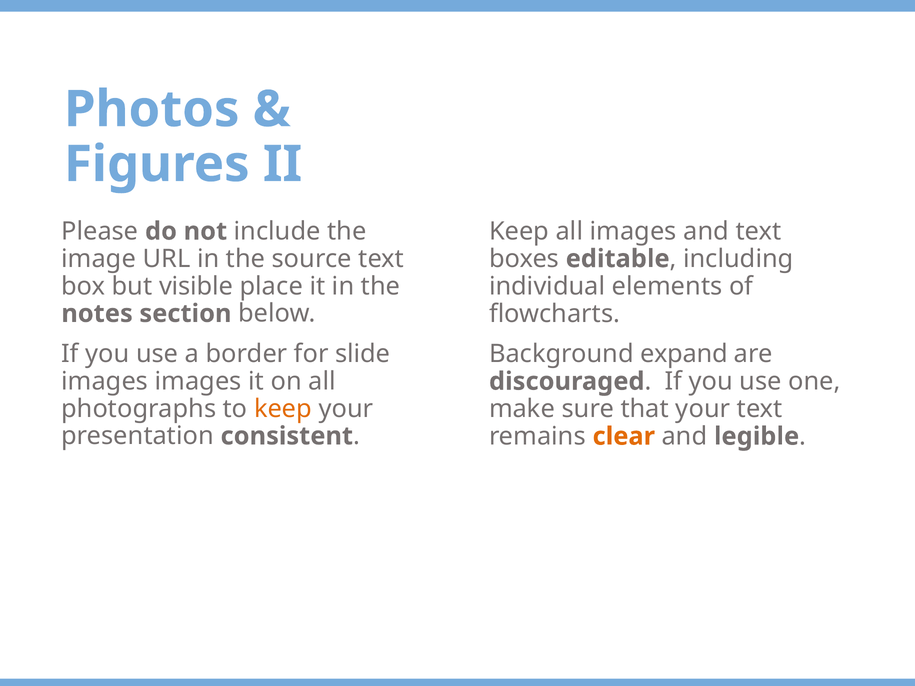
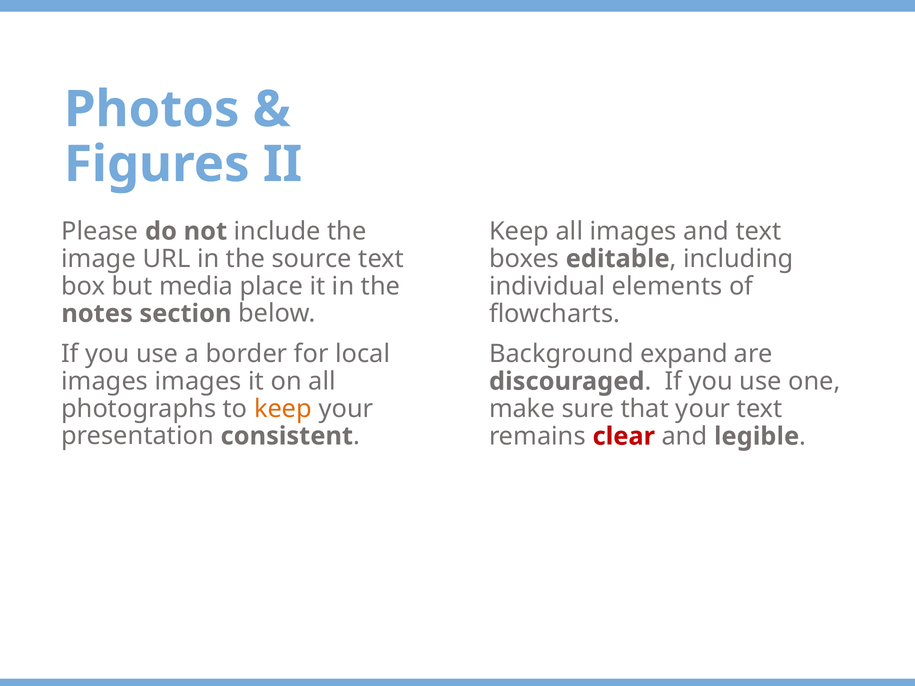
visible: visible -> media
slide: slide -> local
clear colour: orange -> red
